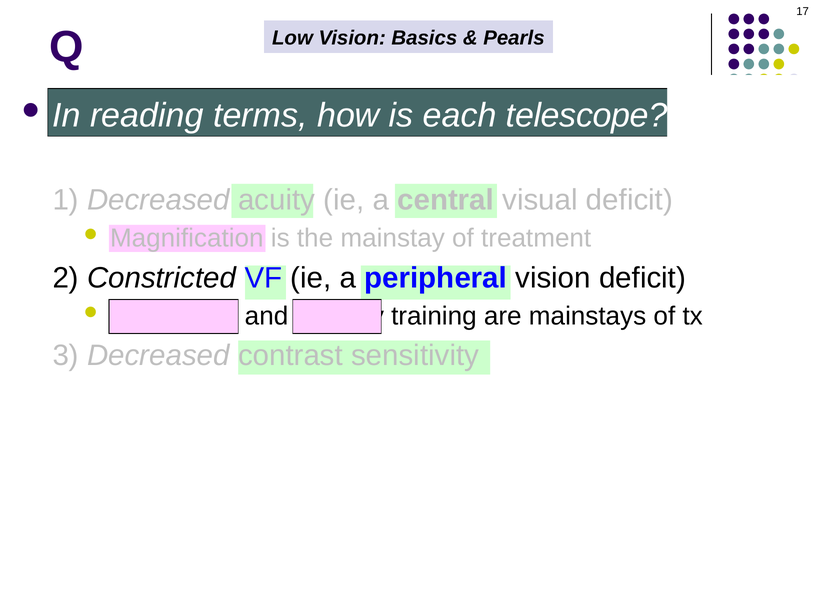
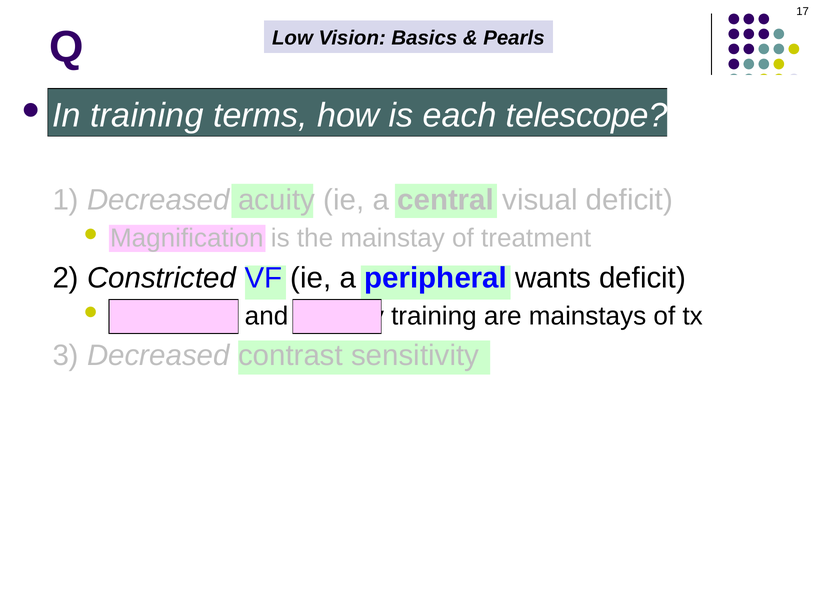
In reading: reading -> training
peripheral vision: vision -> wants
